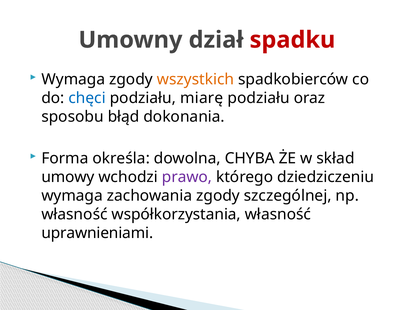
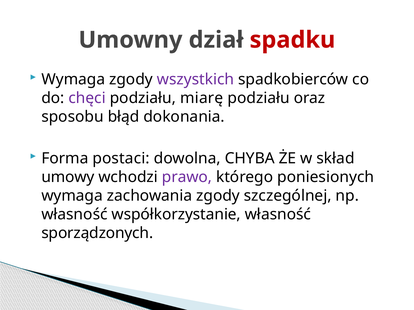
wszystkich colour: orange -> purple
chęci colour: blue -> purple
określa: określa -> postaci
dziedziczeniu: dziedziczeniu -> poniesionych
współkorzystania: współkorzystania -> współkorzystanie
uprawnieniami: uprawnieniami -> sporządzonych
